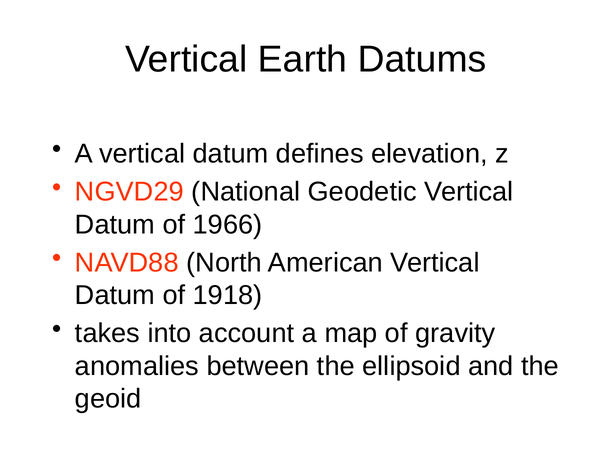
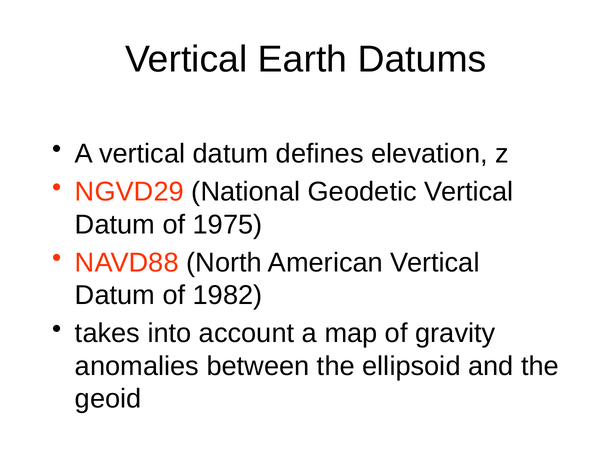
1966: 1966 -> 1975
1918: 1918 -> 1982
